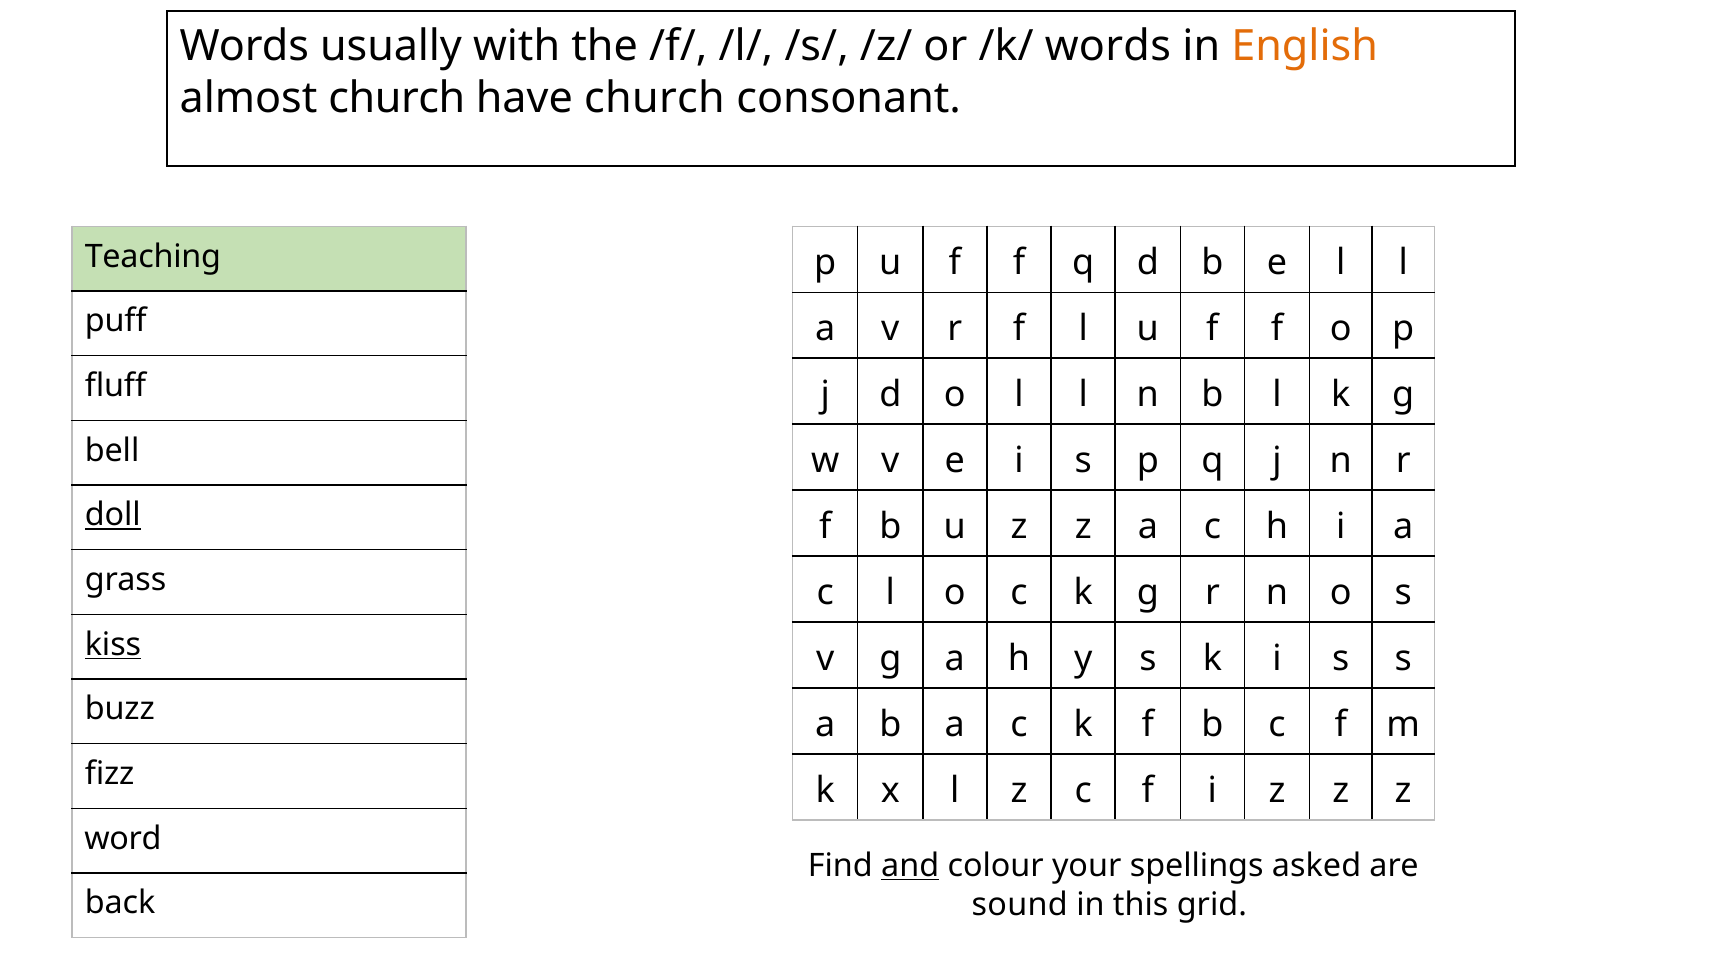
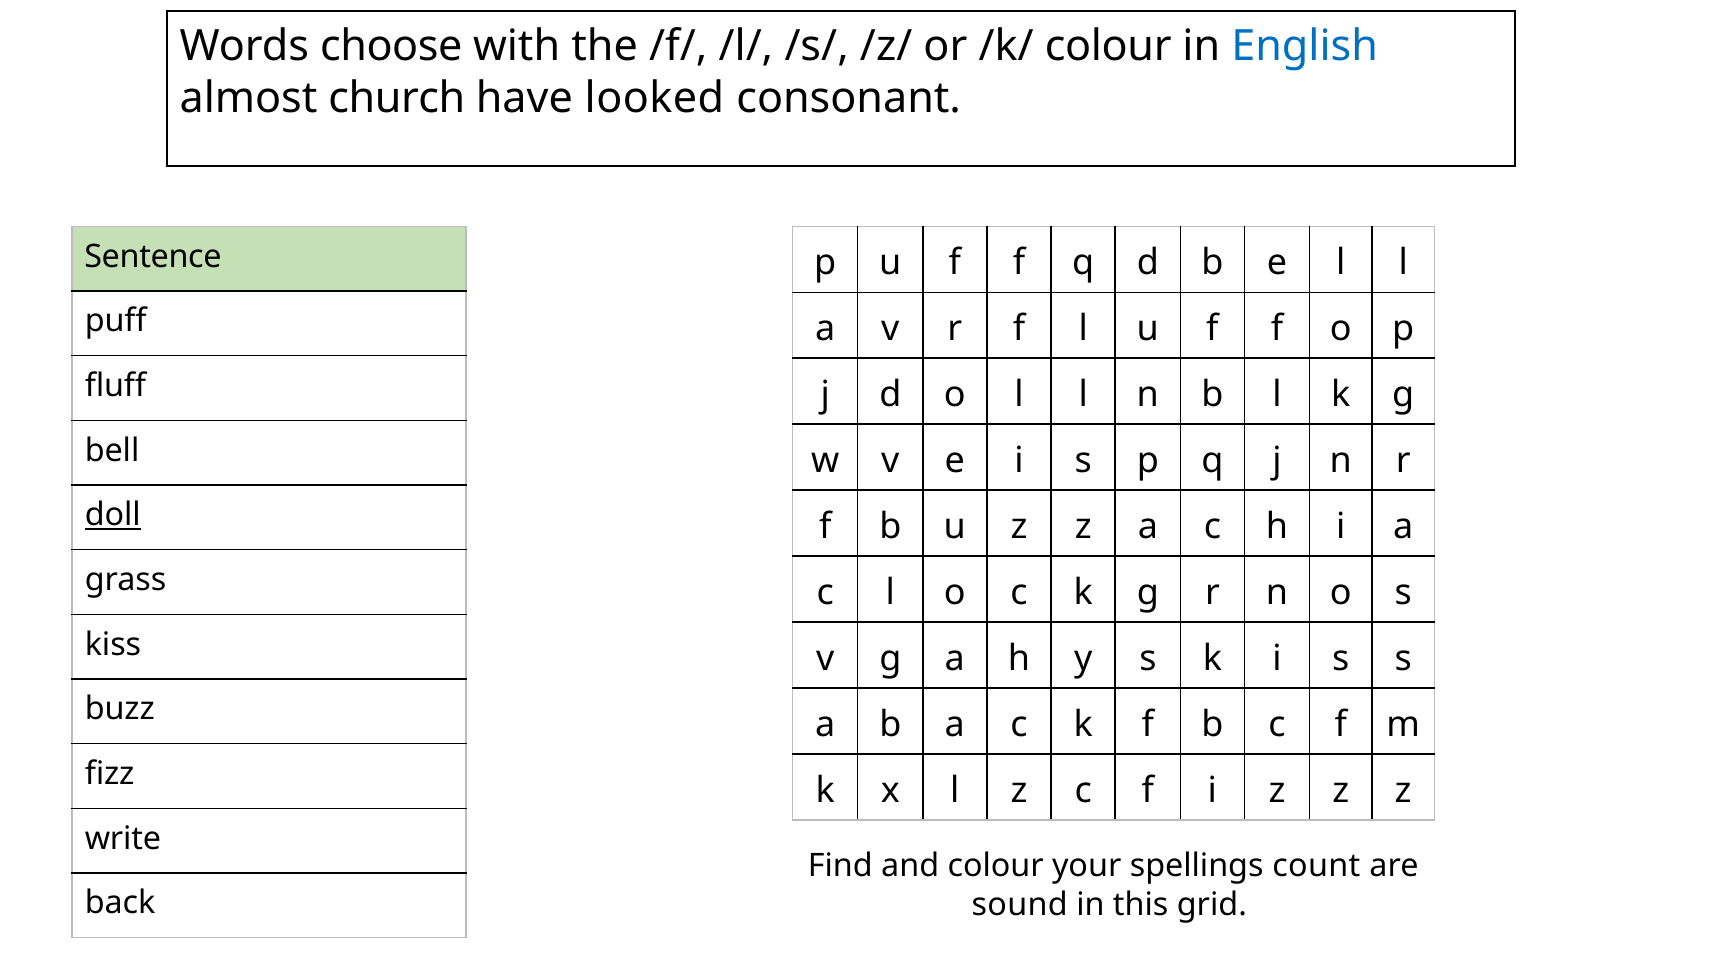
usually: usually -> choose
/k/ words: words -> colour
English colour: orange -> blue
have church: church -> looked
Teaching: Teaching -> Sentence
kiss underline: present -> none
word: word -> write
and underline: present -> none
asked: asked -> count
